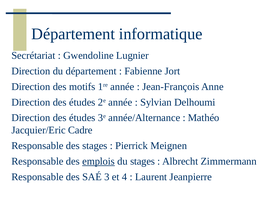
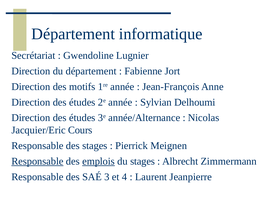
Mathéo: Mathéo -> Nicolas
Cadre: Cadre -> Cours
Responsable at (37, 161) underline: none -> present
